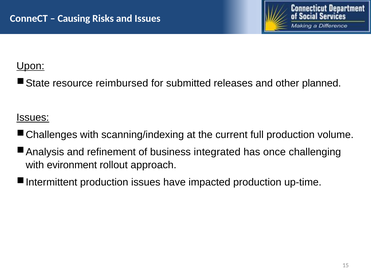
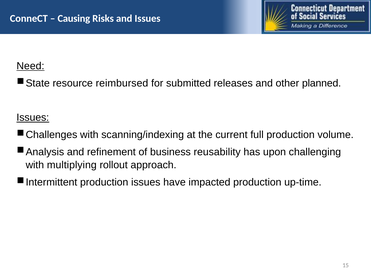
Upon: Upon -> Need
integrated: integrated -> reusability
once: once -> upon
evironment: evironment -> multiplying
